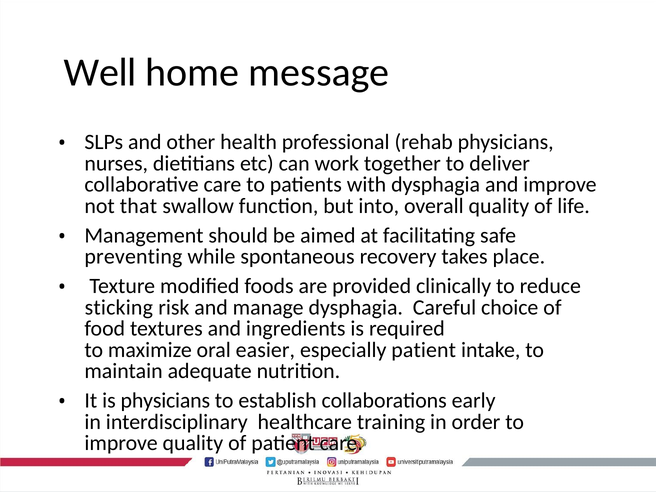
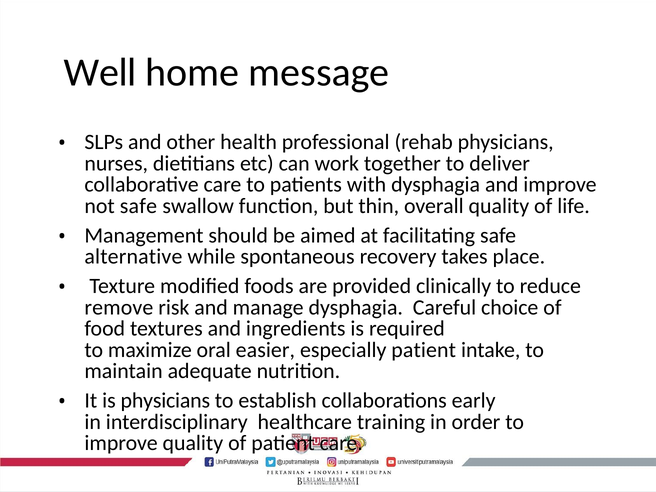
not that: that -> safe
into: into -> thin
preventing: preventing -> alternative
sticking: sticking -> remove
